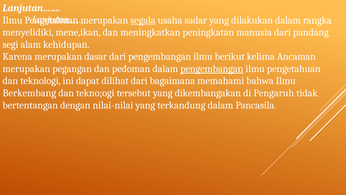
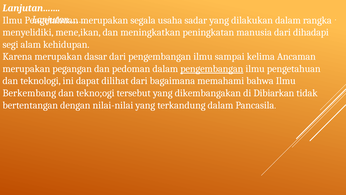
segala underline: present -> none
pandang: pandang -> dihadapi
berikut: berikut -> sampai
Pengaruh: Pengaruh -> Dibiarkan
